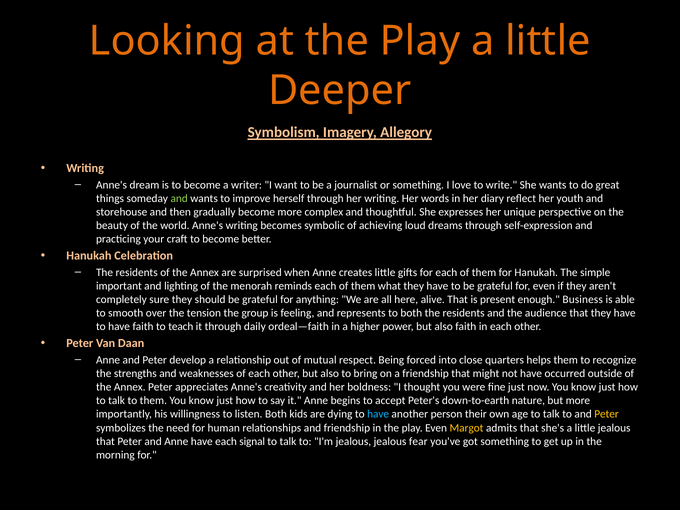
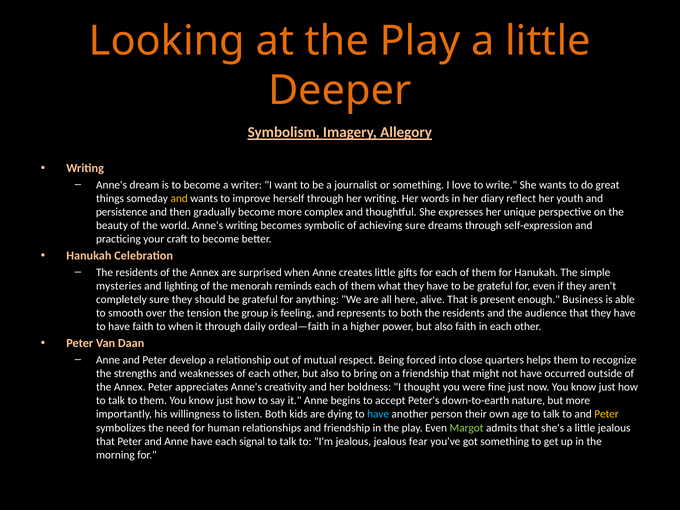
and at (179, 198) colour: light green -> yellow
storehouse: storehouse -> persistence
achieving loud: loud -> sure
important: important -> mysteries
to teach: teach -> when
Margot colour: yellow -> light green
